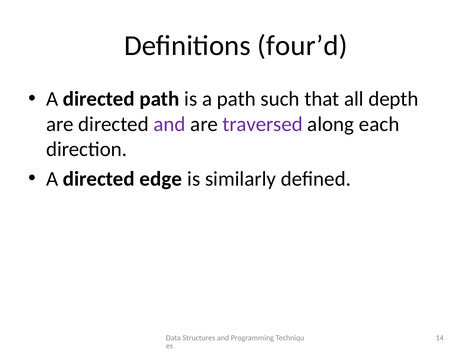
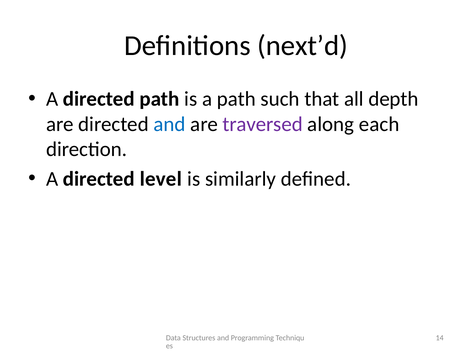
four’d: four’d -> next’d
and at (170, 124) colour: purple -> blue
edge: edge -> level
